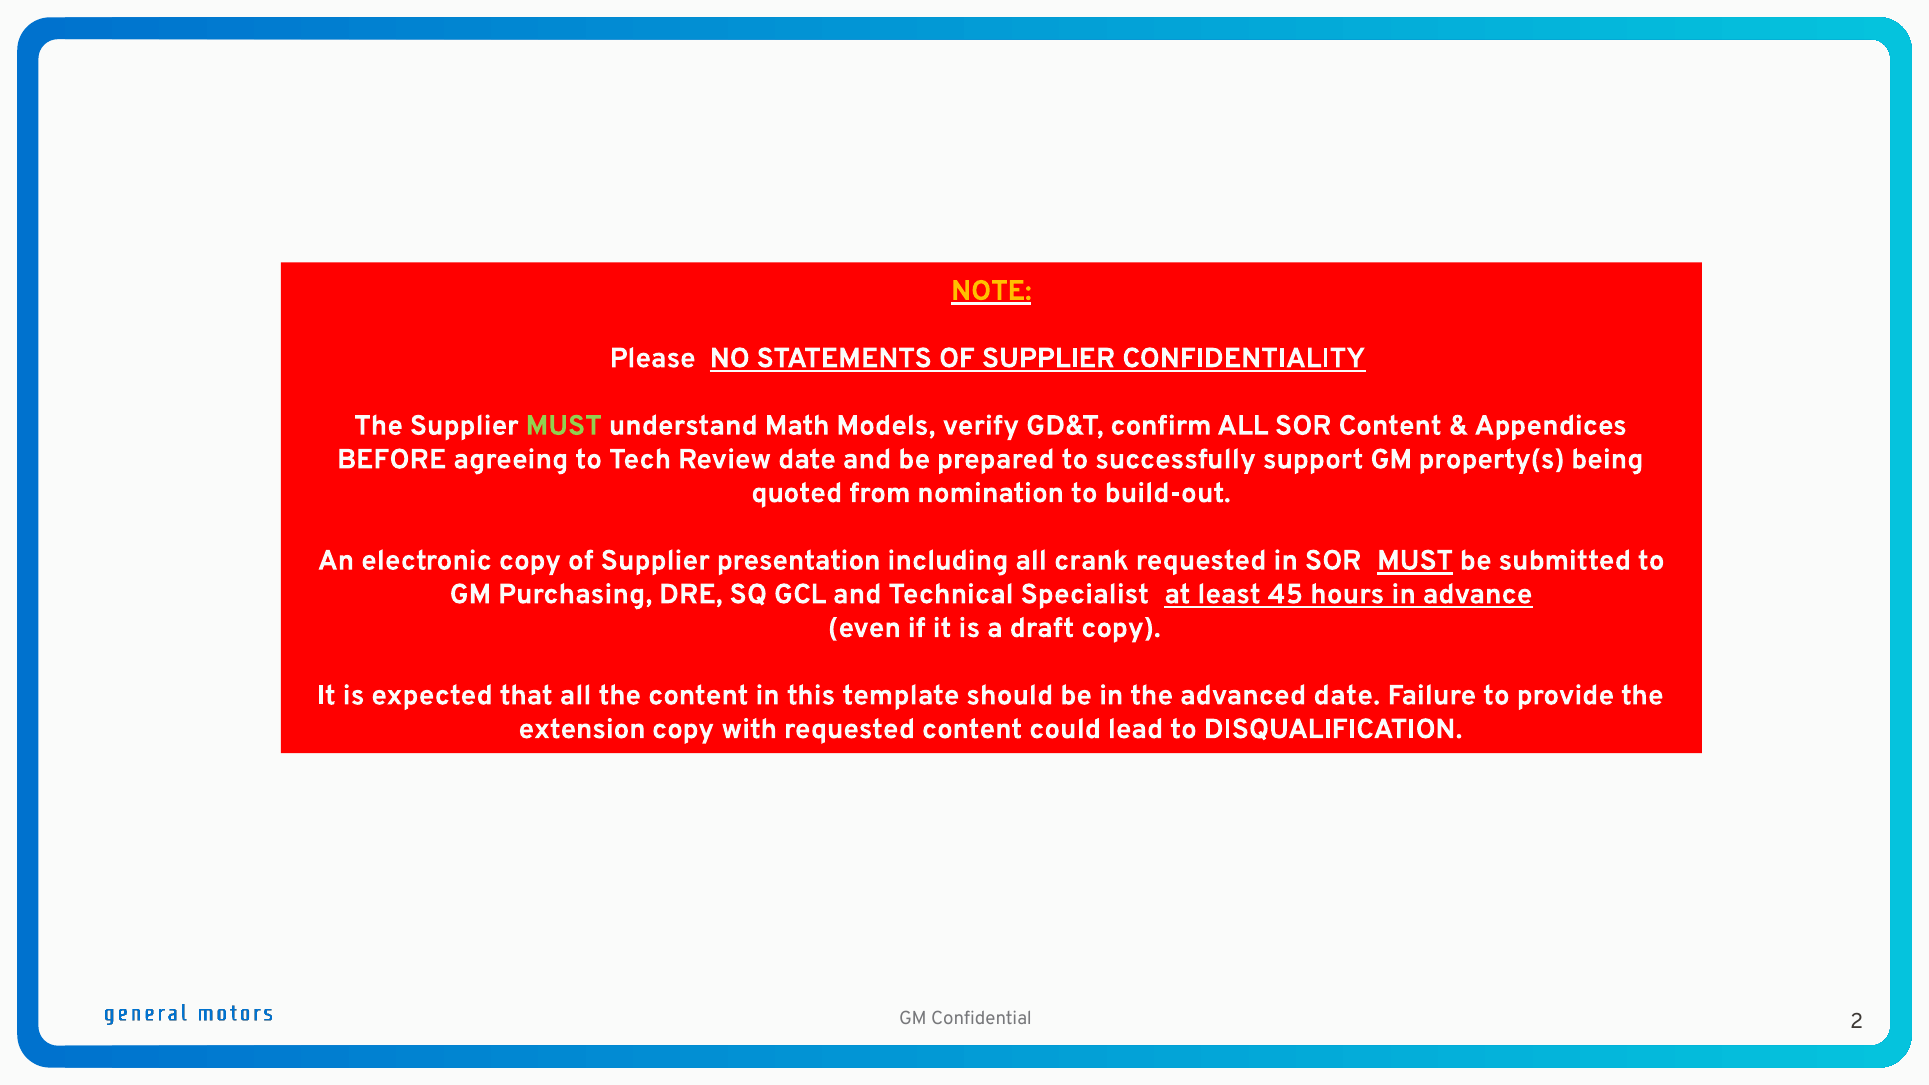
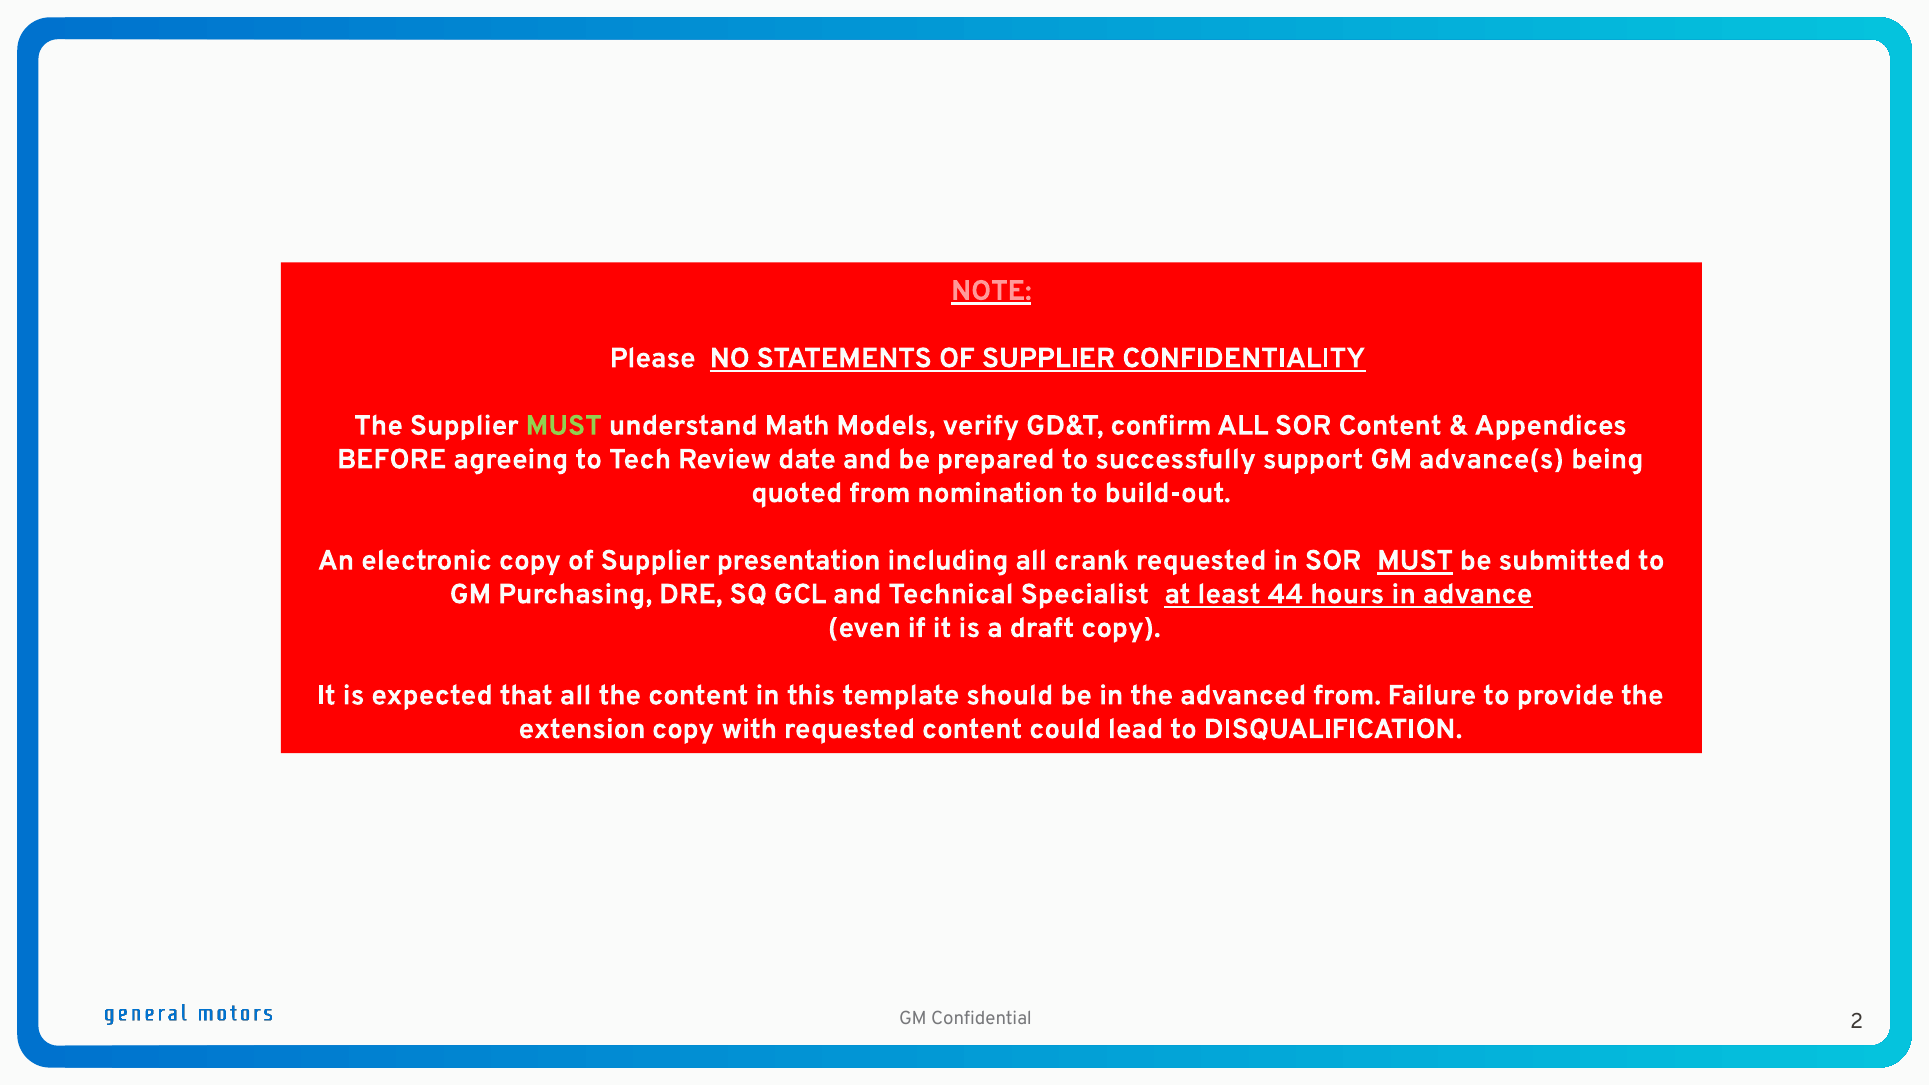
NOTE colour: yellow -> pink
property(s: property(s -> advance(s
45: 45 -> 44
advanced date: date -> from
